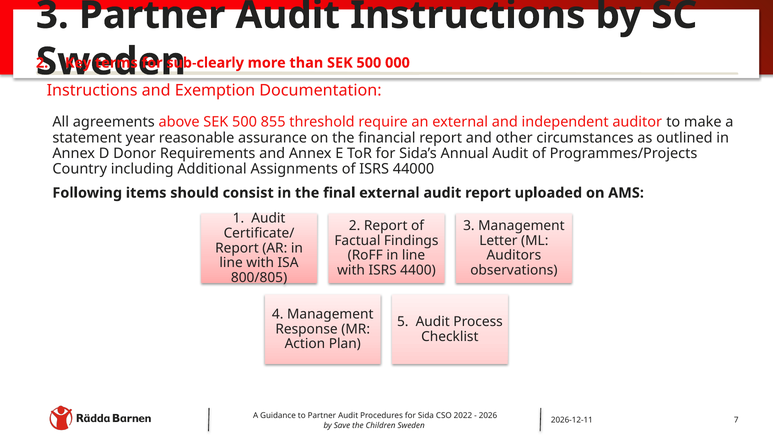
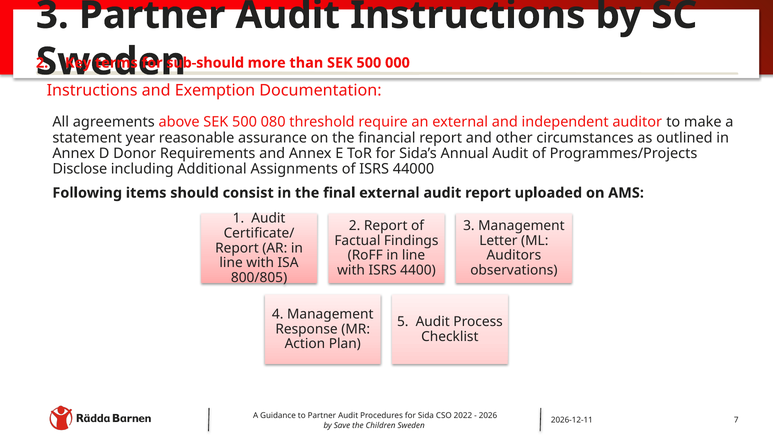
sub-clearly: sub-clearly -> sub-should
855: 855 -> 080
Country: Country -> Disclose
